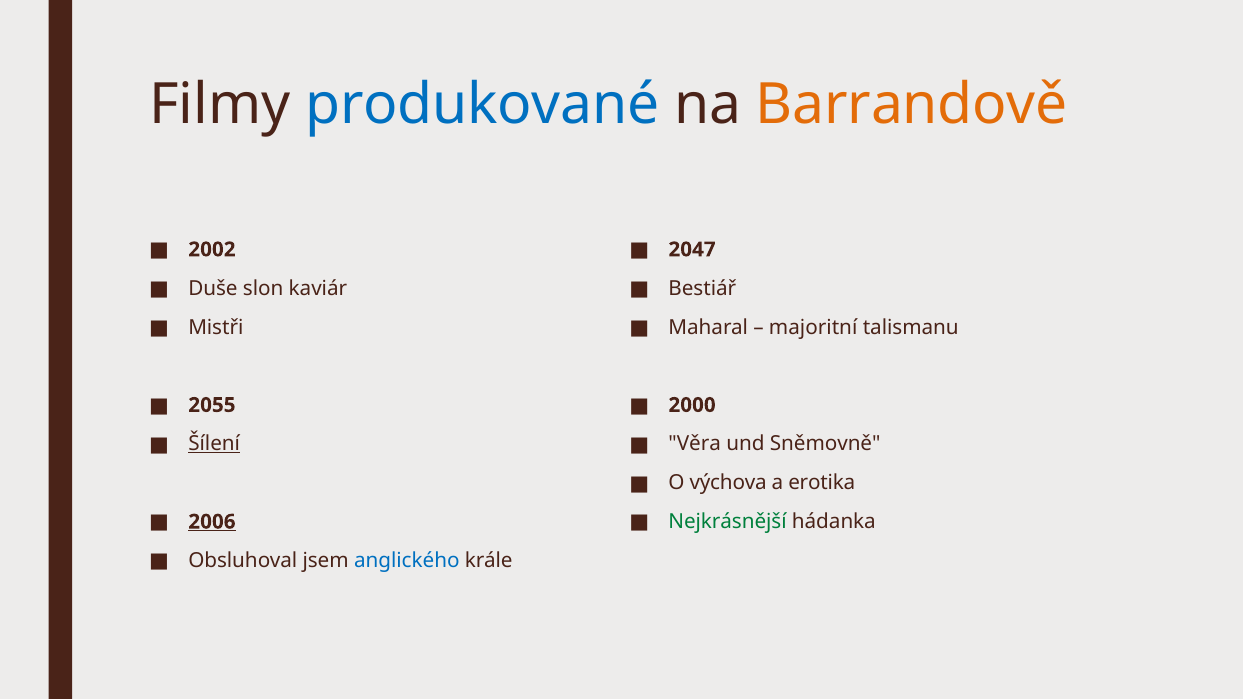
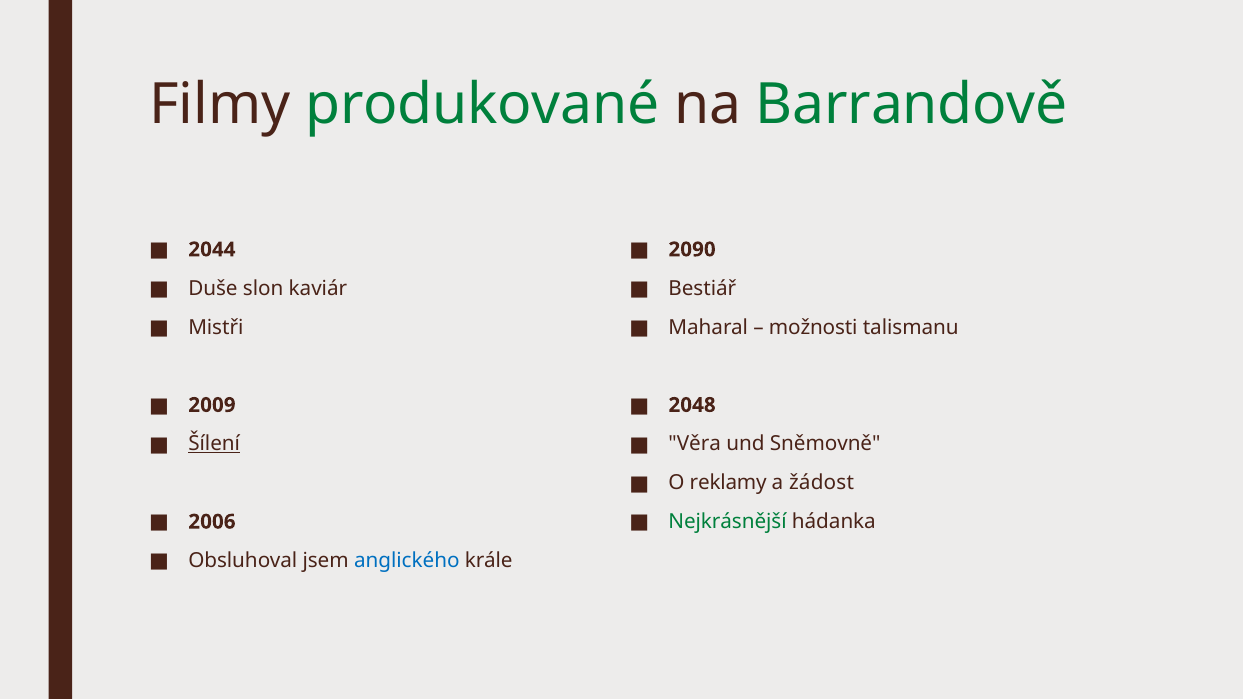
produkované colour: blue -> green
Barrandově colour: orange -> green
2002: 2002 -> 2044
2047: 2047 -> 2090
majoritní: majoritní -> možnosti
2055: 2055 -> 2009
2000: 2000 -> 2048
výchova: výchova -> reklamy
erotika: erotika -> žádost
2006 underline: present -> none
